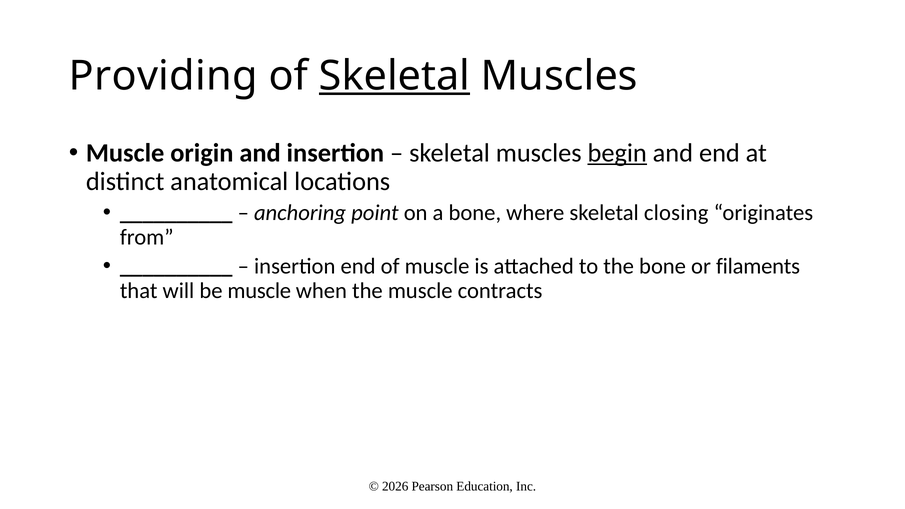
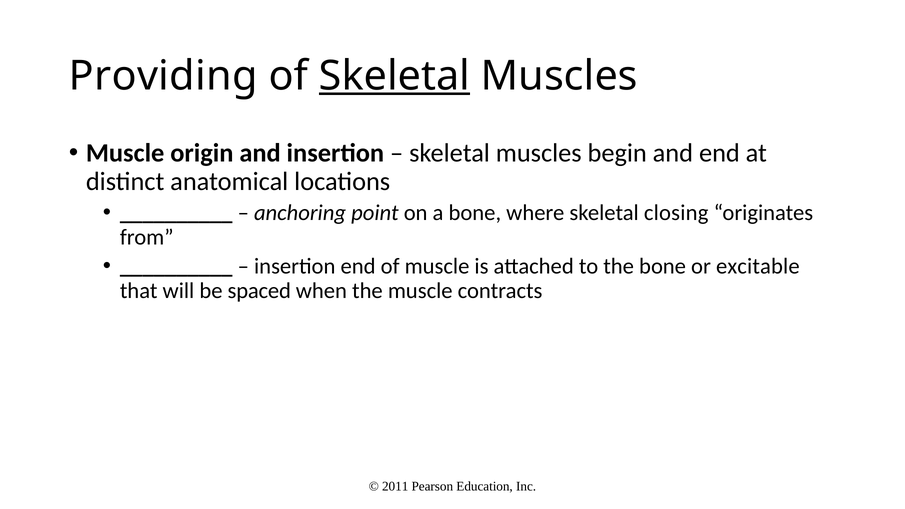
begin underline: present -> none
filaments: filaments -> excitable
be muscle: muscle -> spaced
2026: 2026 -> 2011
